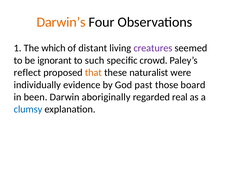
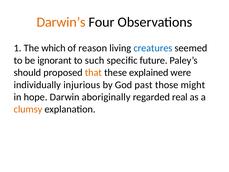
distant: distant -> reason
creatures colour: purple -> blue
crowd: crowd -> future
reflect: reflect -> should
naturalist: naturalist -> explained
evidence: evidence -> injurious
board: board -> might
been: been -> hope
clumsy colour: blue -> orange
